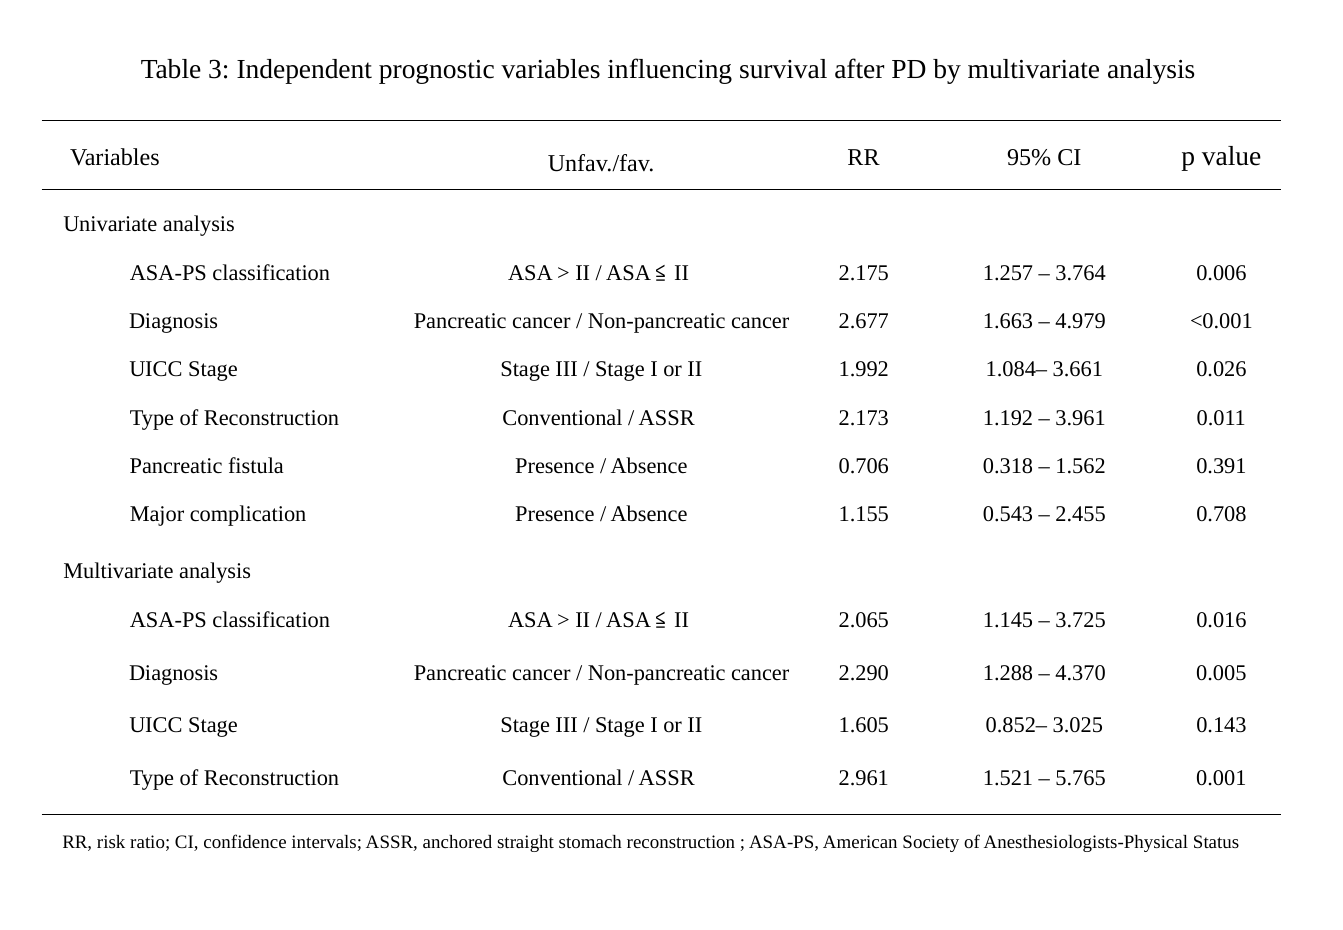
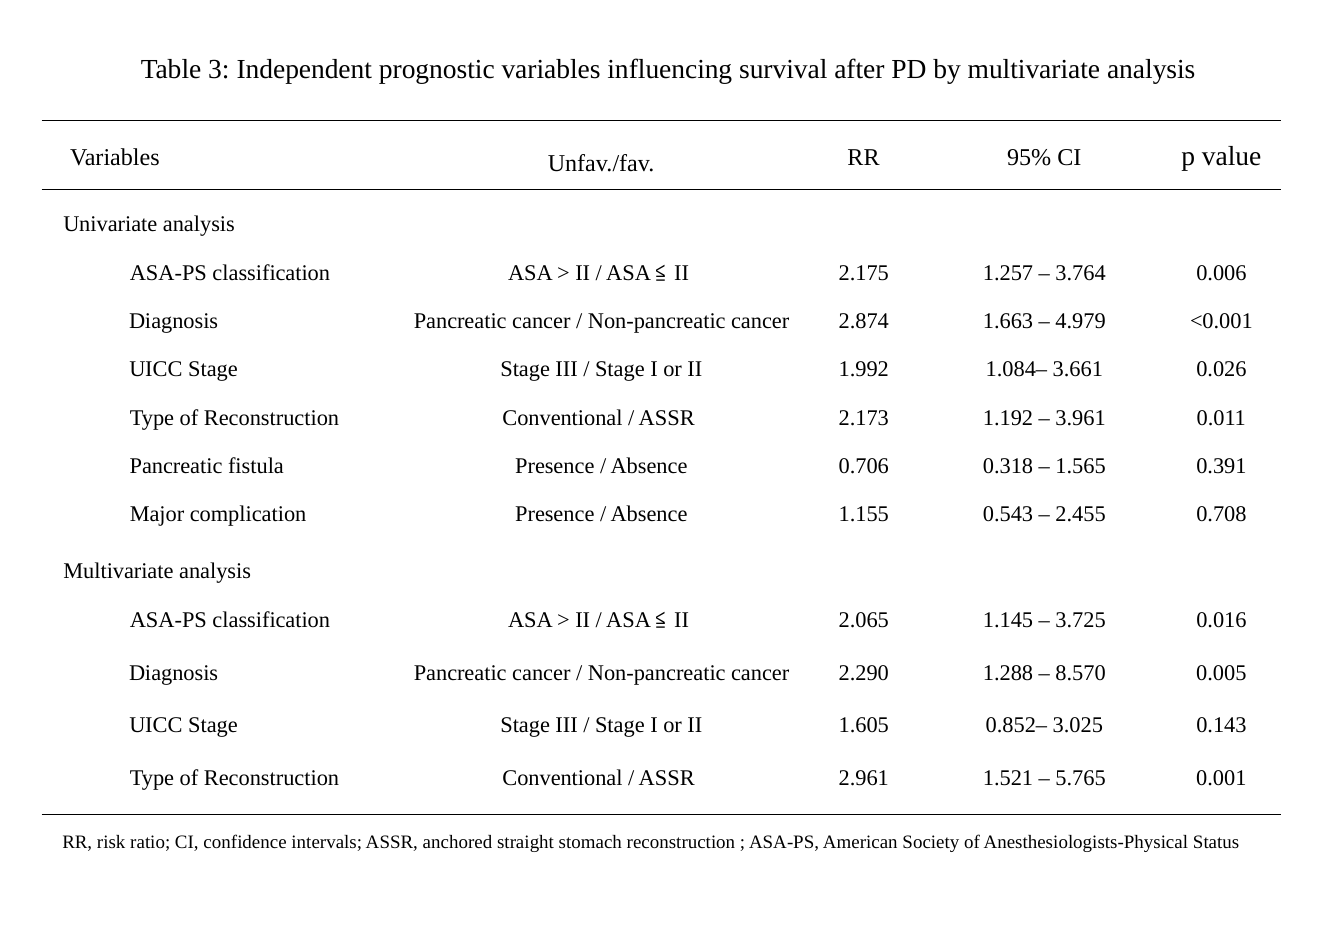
2.677: 2.677 -> 2.874
1.562: 1.562 -> 1.565
4.370: 4.370 -> 8.570
